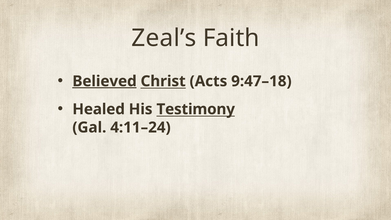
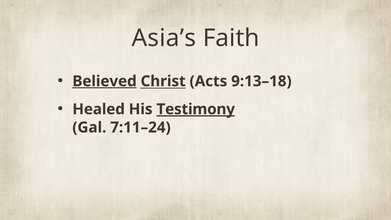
Zeal’s: Zeal’s -> Asia’s
9:47–18: 9:47–18 -> 9:13–18
Testimony underline: none -> present
4:11–24: 4:11–24 -> 7:11–24
